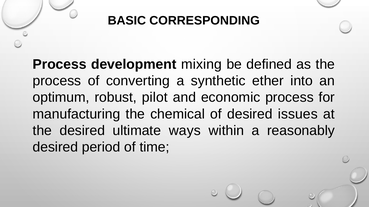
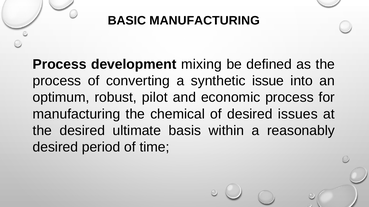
BASIC CORRESPONDING: CORRESPONDING -> MANUFACTURING
ether: ether -> issue
ways: ways -> basis
